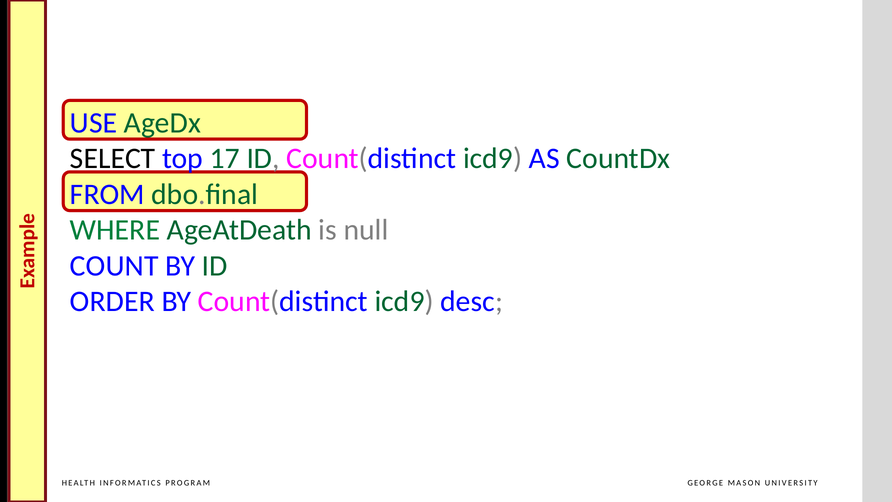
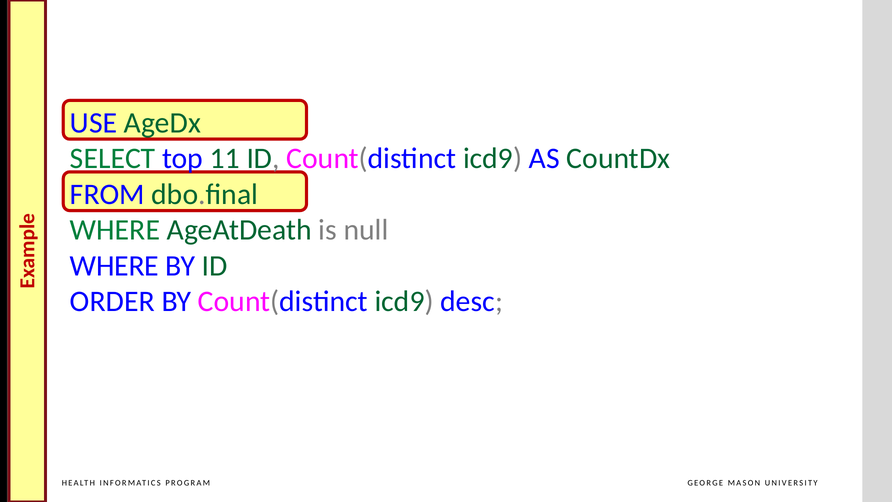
SELECT colour: black -> green
17: 17 -> 11
COUNT at (114, 266): COUNT -> WHERE
